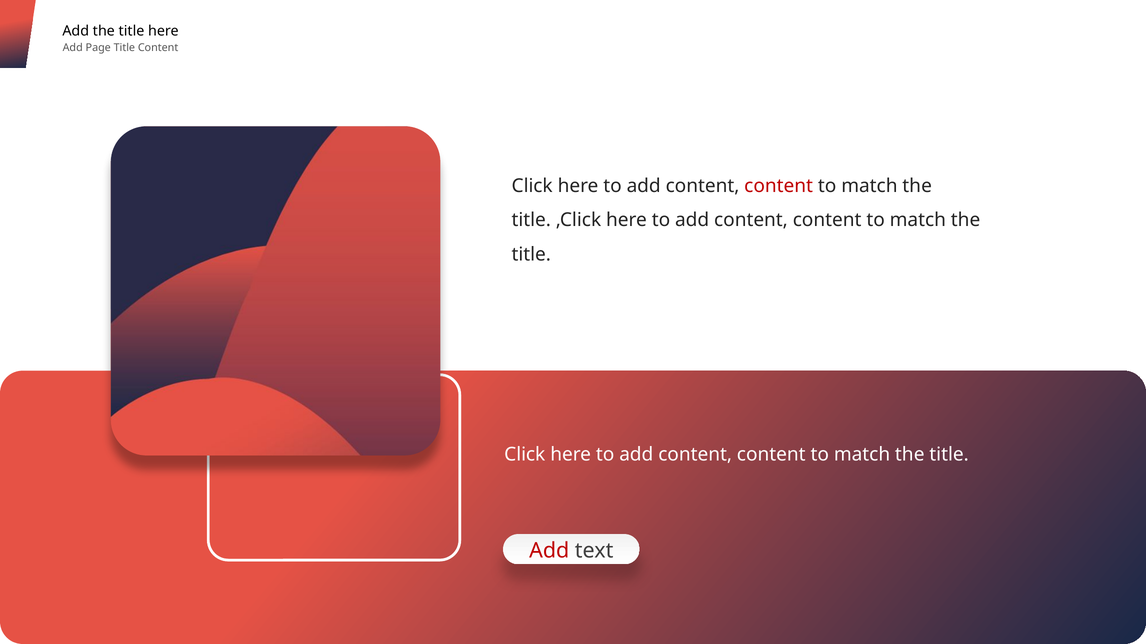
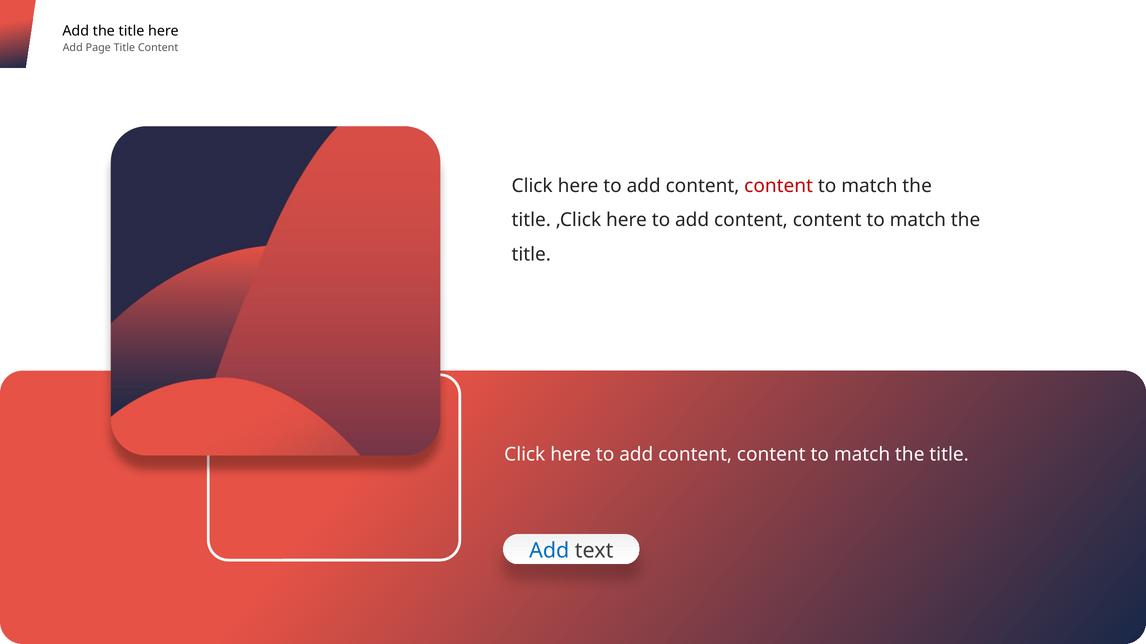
Add at (549, 551) colour: red -> blue
